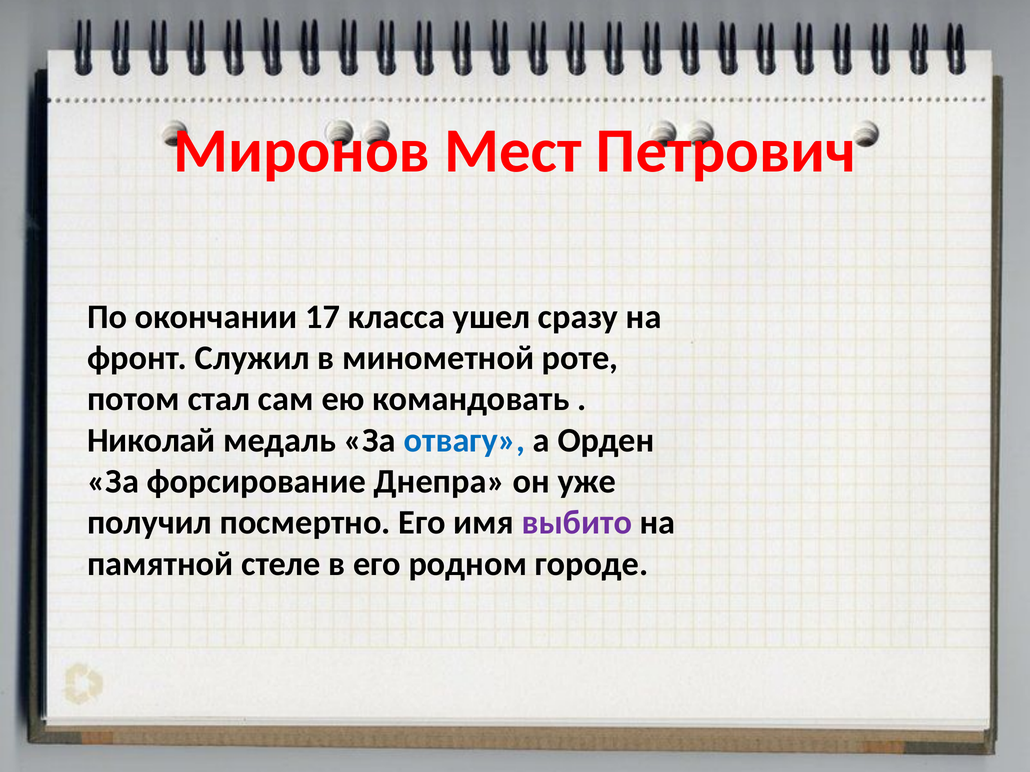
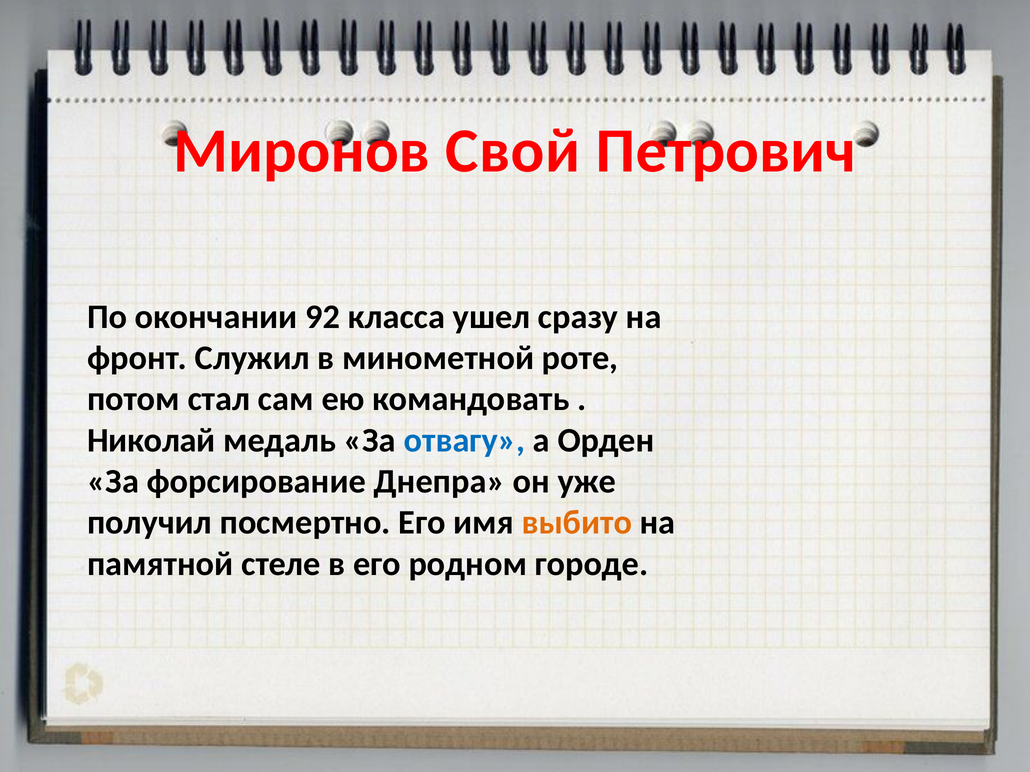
Мест: Мест -> Свой
17: 17 -> 92
выбито colour: purple -> orange
